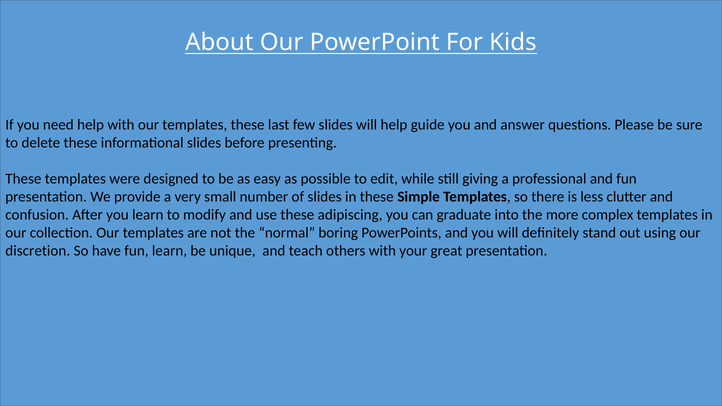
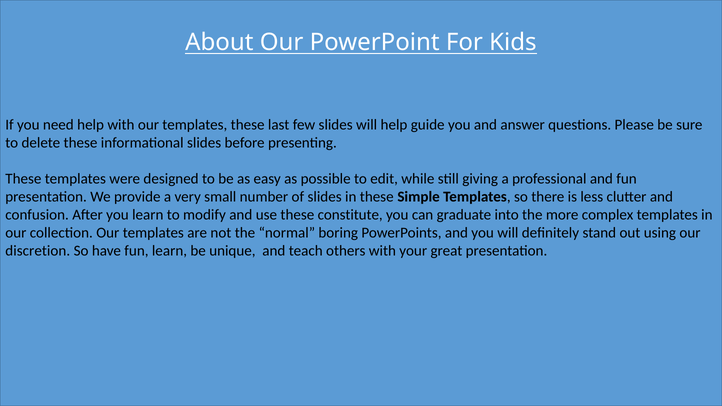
adipiscing: adipiscing -> constitute
